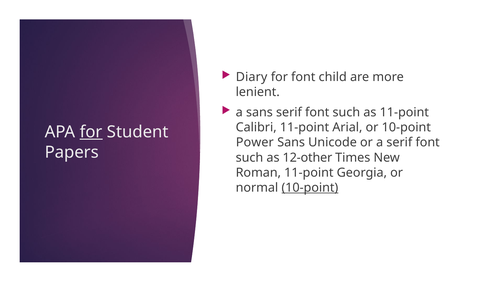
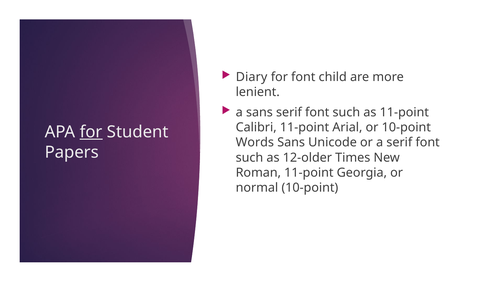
Power: Power -> Words
12-other: 12-other -> 12-older
10-point at (310, 188) underline: present -> none
